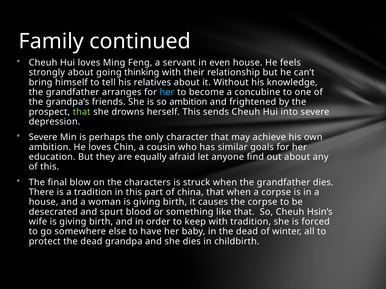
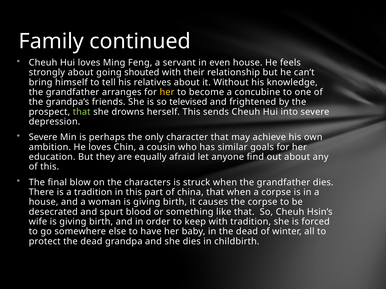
thinking: thinking -> shouted
her at (167, 92) colour: light blue -> yellow
so ambition: ambition -> televised
